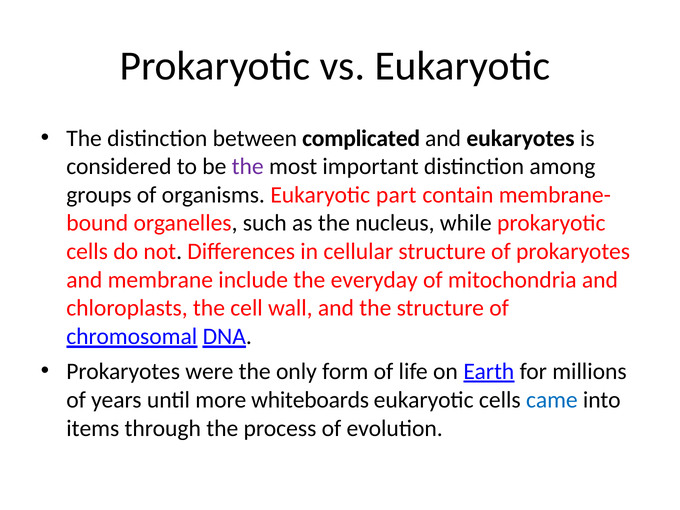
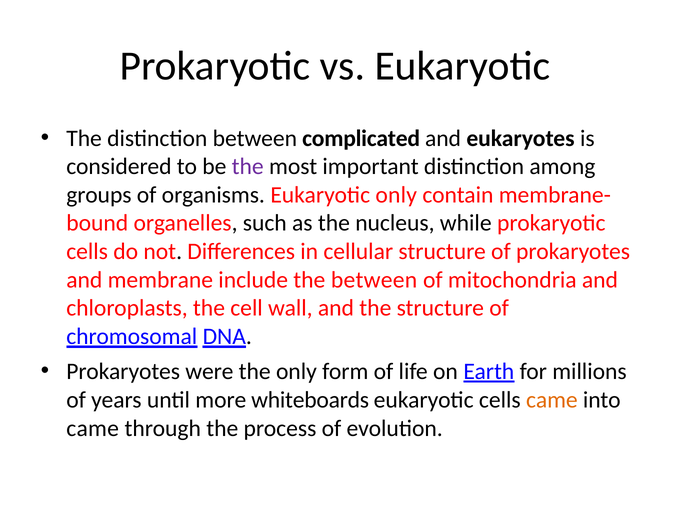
Eukaryotic part: part -> only
the everyday: everyday -> between
came at (552, 400) colour: blue -> orange
items at (93, 428): items -> came
